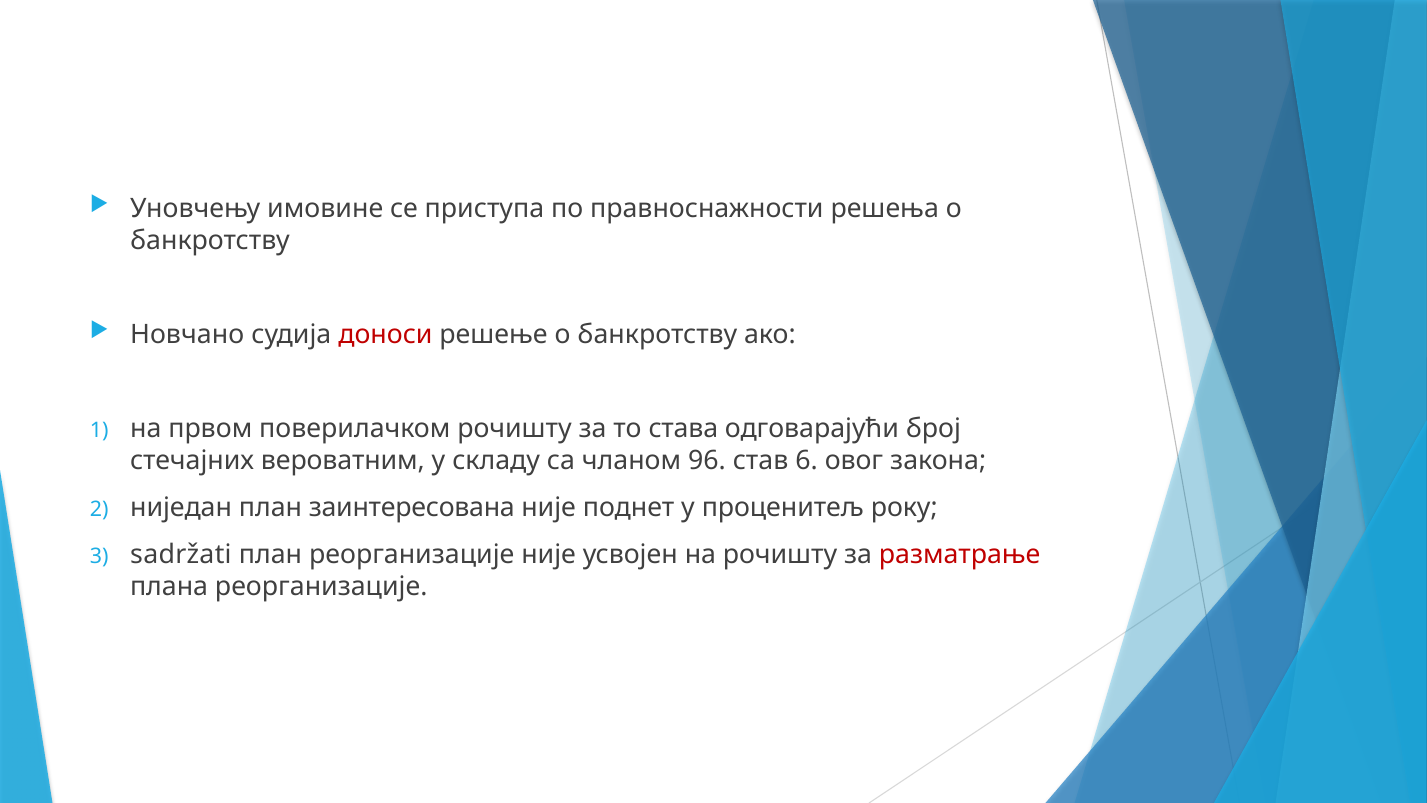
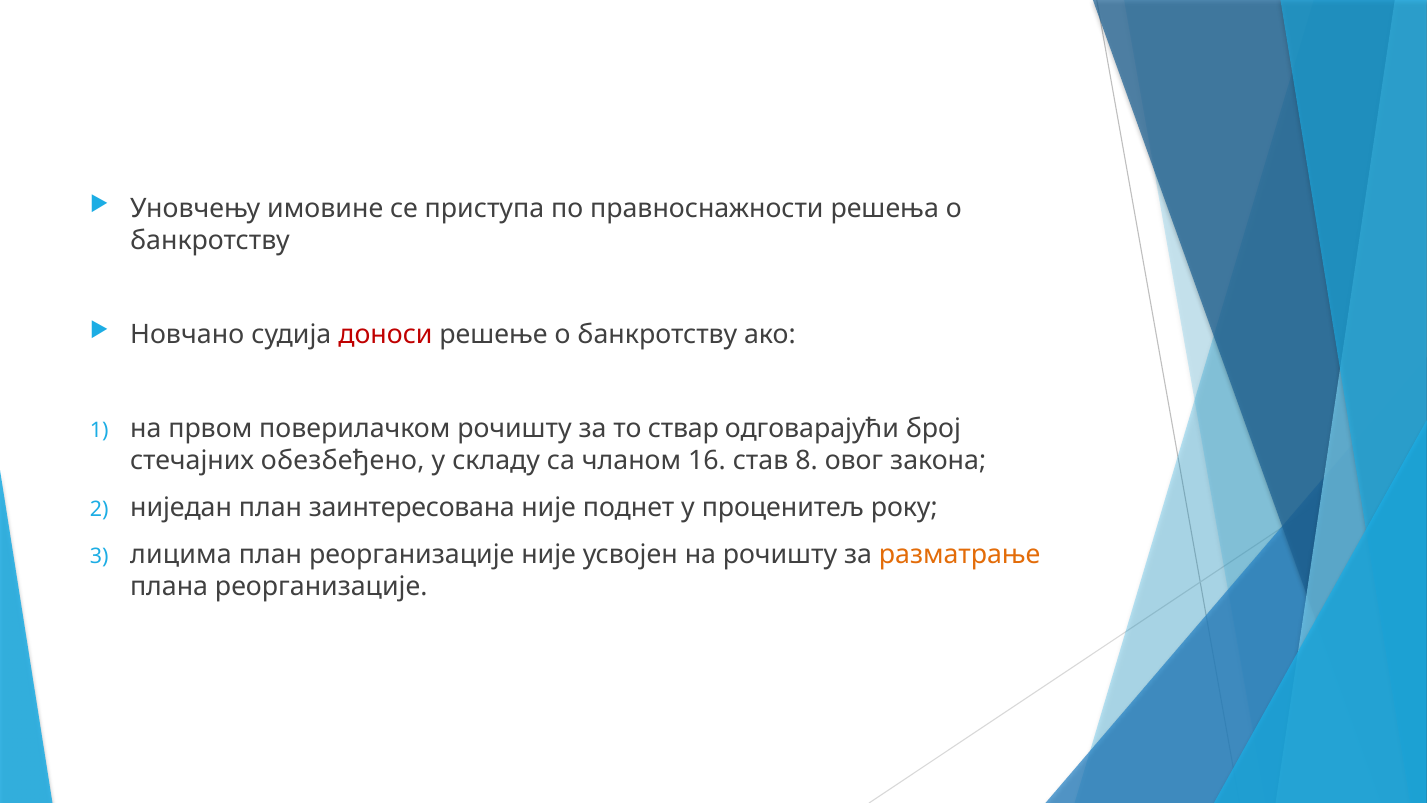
става: става -> ствар
вероватним: вероватним -> обезбеђено
96: 96 -> 16
6: 6 -> 8
sadržati: sadržati -> лицима
разматрање colour: red -> orange
